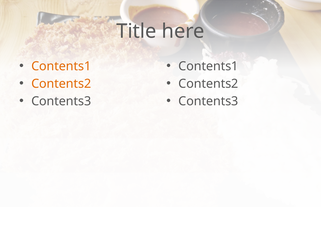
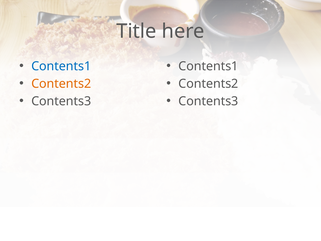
Contents1 at (61, 66) colour: orange -> blue
